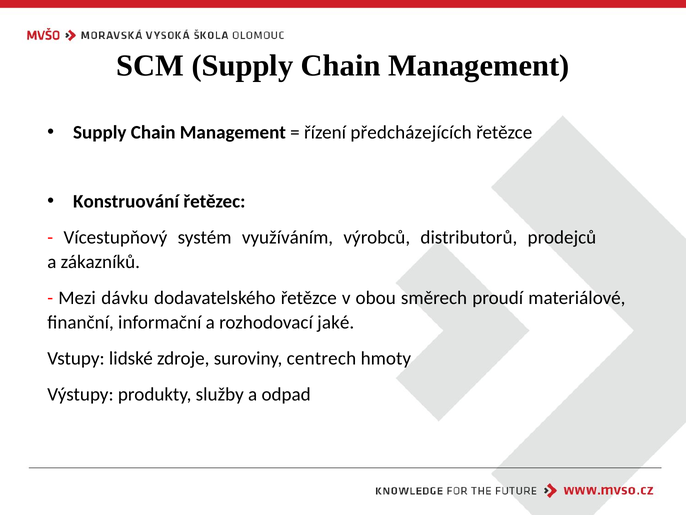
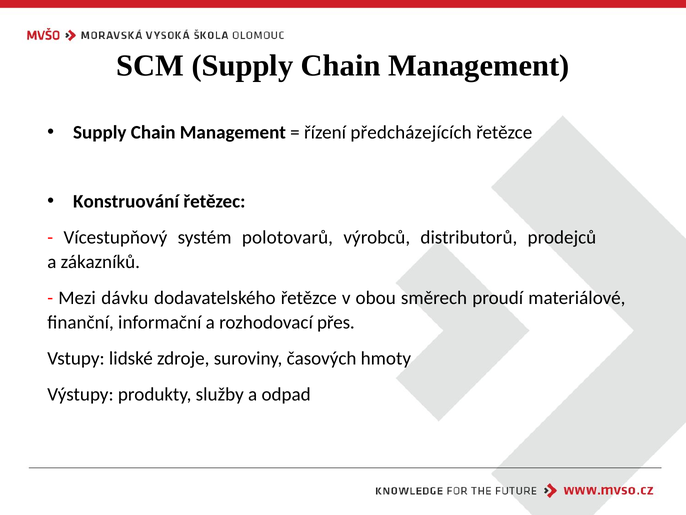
využíváním: využíváním -> polotovarů
jaké: jaké -> přes
centrech: centrech -> časových
